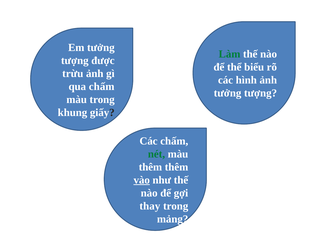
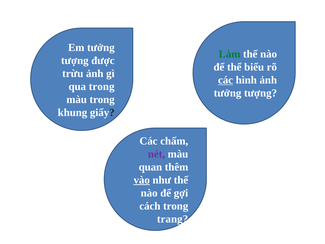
các at (226, 80) underline: none -> present
qua chấm: chấm -> trong
nét colour: green -> purple
thêm at (150, 167): thêm -> quan
thay: thay -> cách
mảng: mảng -> trang
